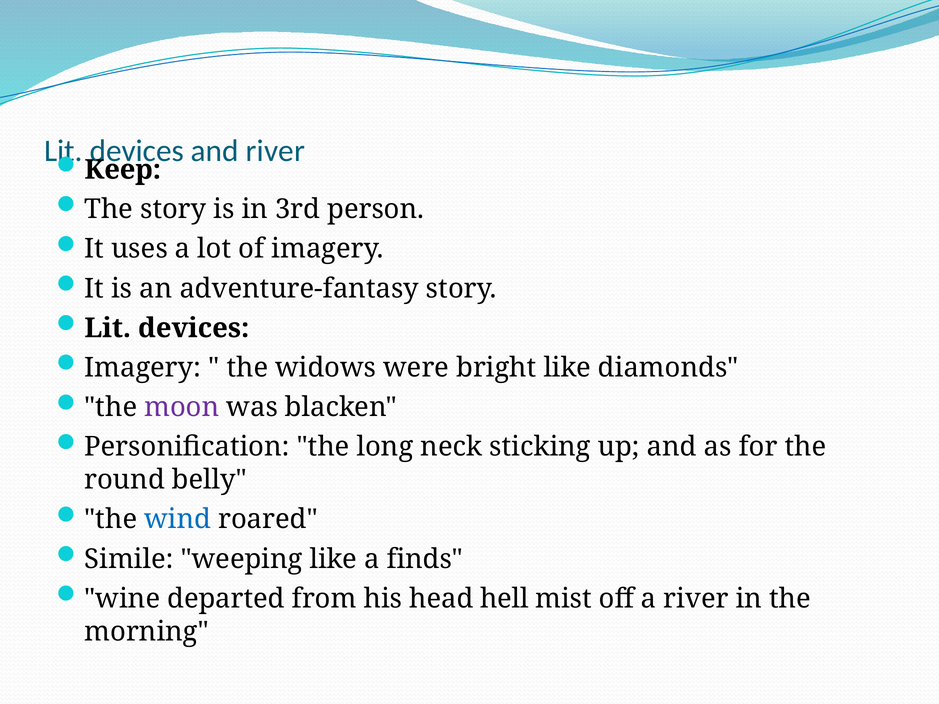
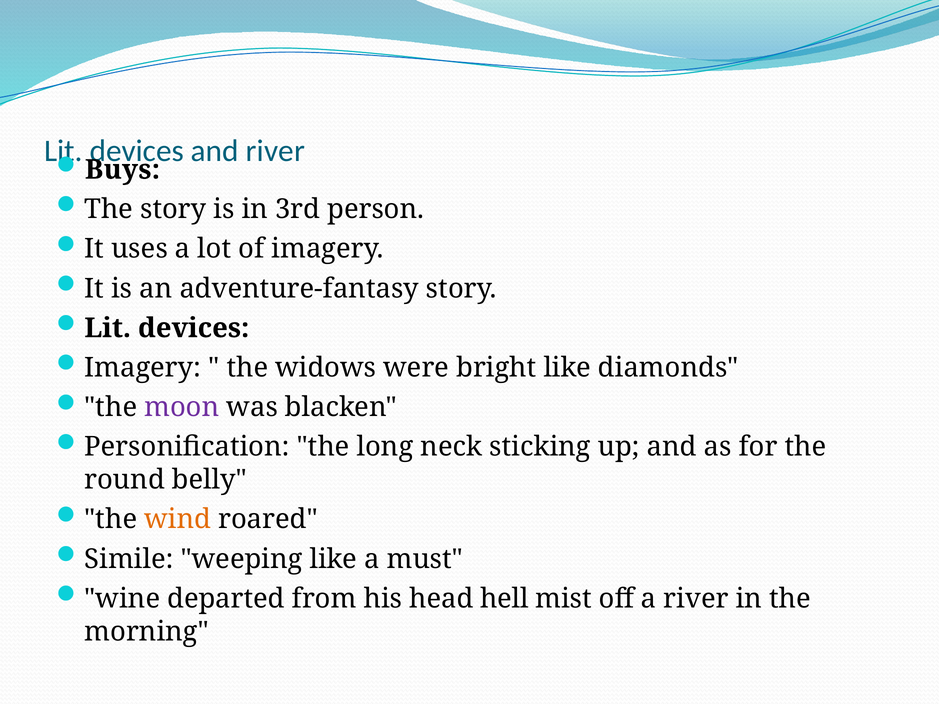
Keep: Keep -> Buys
wind colour: blue -> orange
finds: finds -> must
